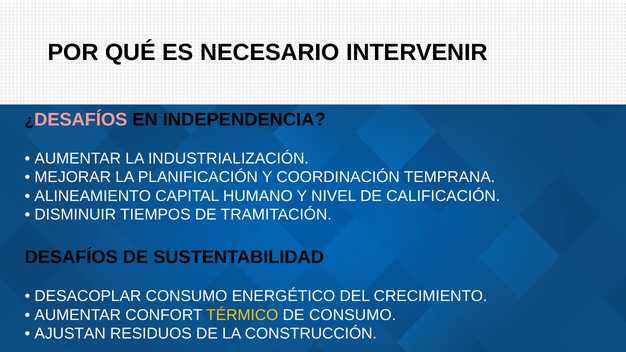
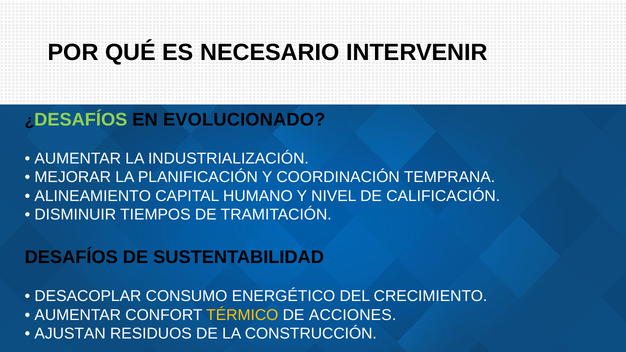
DESAFÍOS at (81, 120) colour: pink -> light green
INDEPENDENCIA: INDEPENDENCIA -> EVOLUCIONADO
DE CONSUMO: CONSUMO -> ACCIONES
